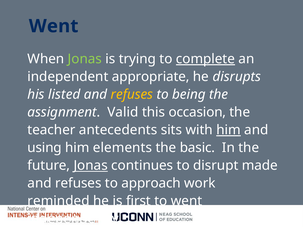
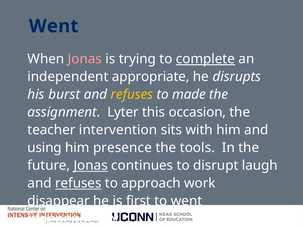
Jonas at (85, 59) colour: light green -> pink
listed: listed -> burst
being: being -> made
Valid: Valid -> Lyter
antecedents: antecedents -> intervention
him at (229, 130) underline: present -> none
elements: elements -> presence
basic: basic -> tools
made: made -> laugh
refuses at (78, 183) underline: none -> present
reminded: reminded -> disappear
